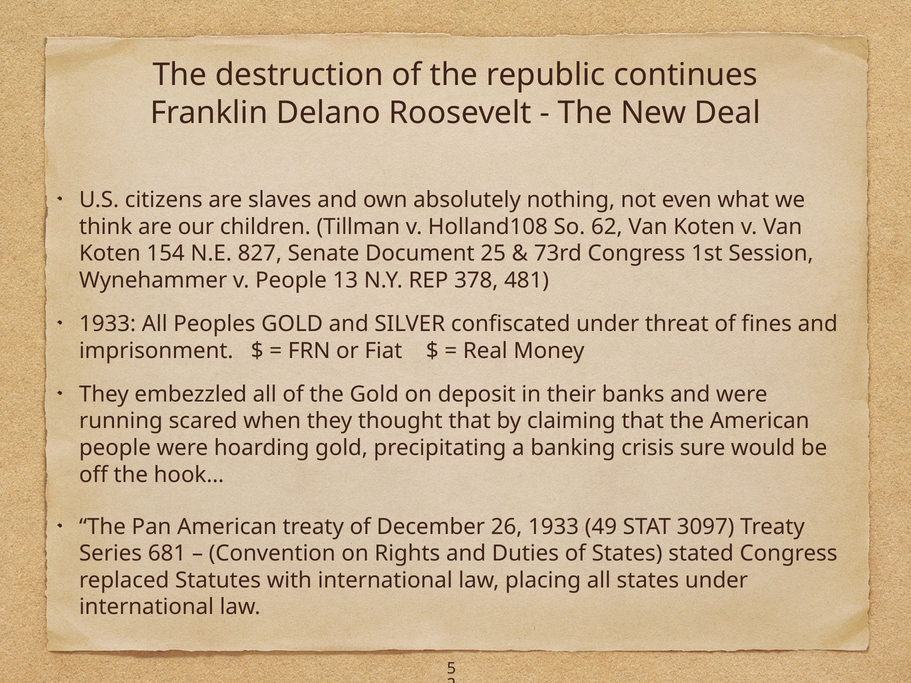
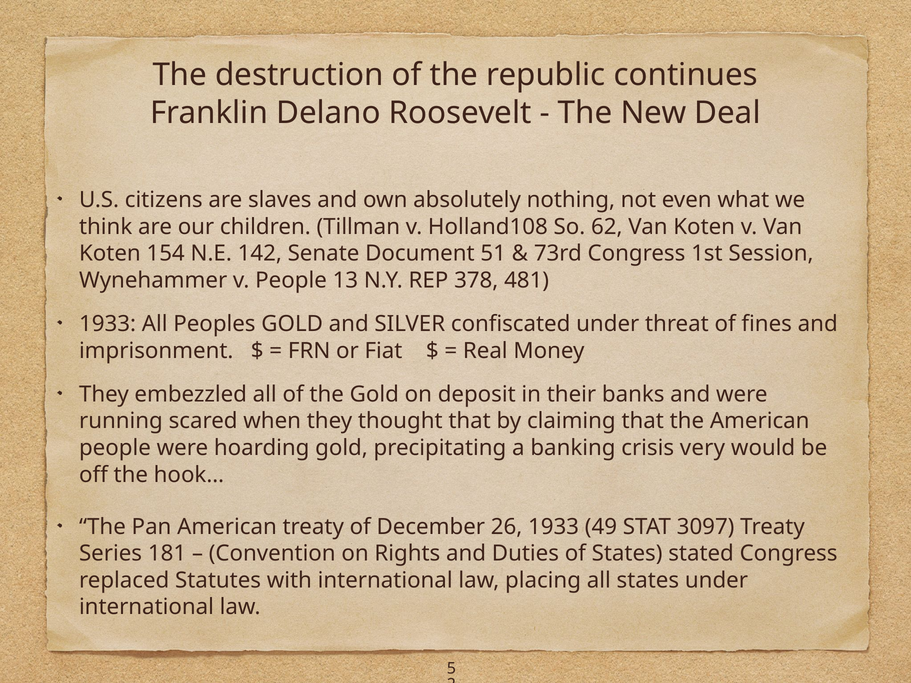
827: 827 -> 142
25: 25 -> 51
sure: sure -> very
681: 681 -> 181
